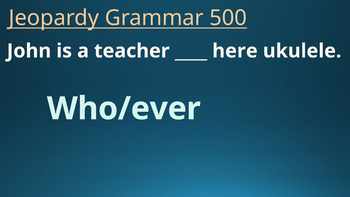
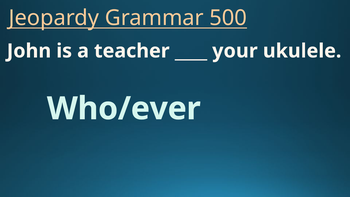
here: here -> your
